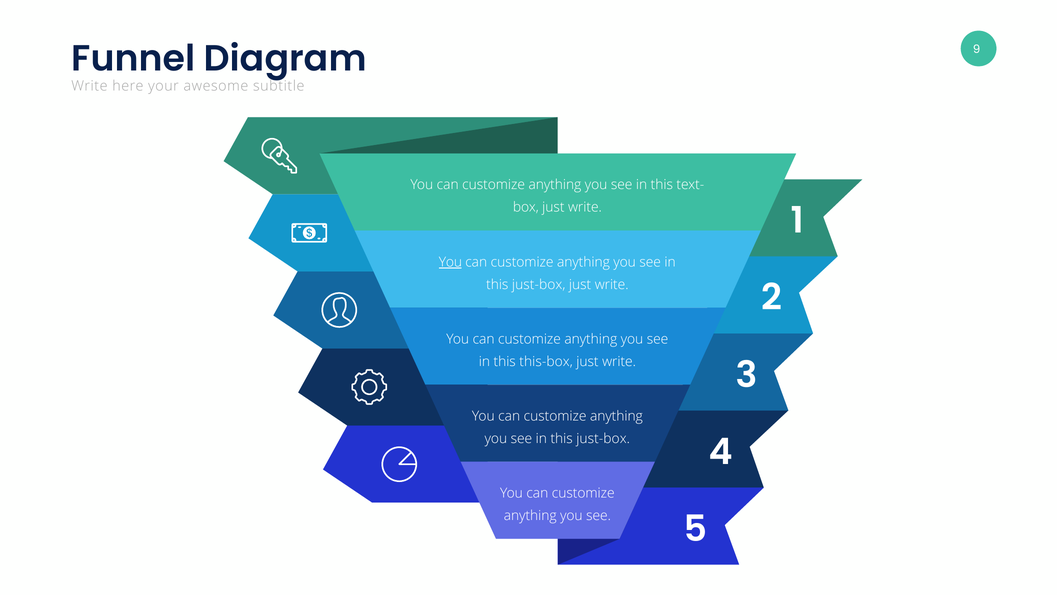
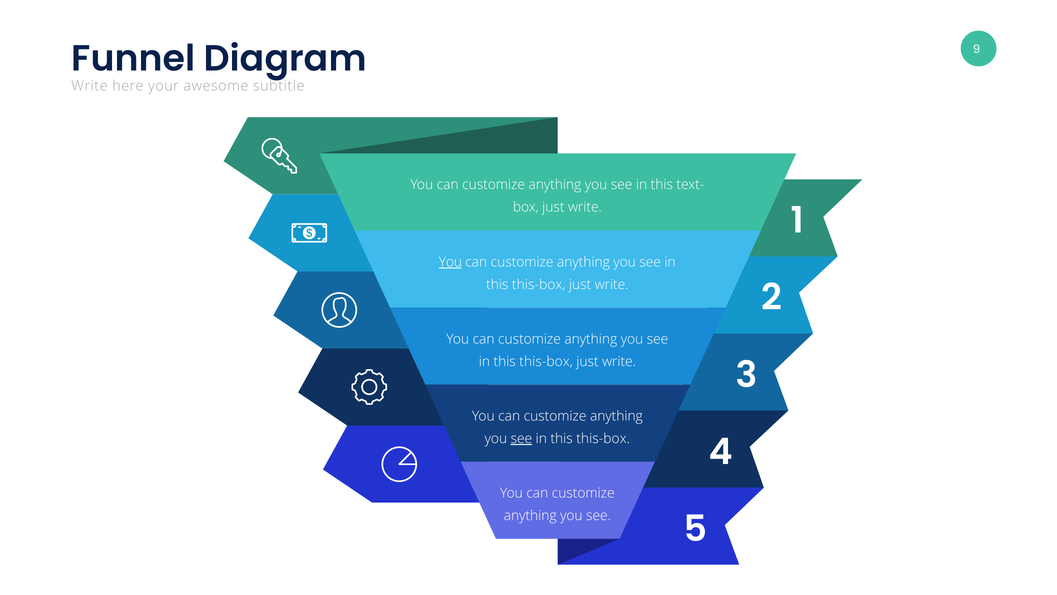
just-box at (539, 285): just-box -> this-box
see at (521, 438) underline: none -> present
just-box at (603, 438): just-box -> this-box
